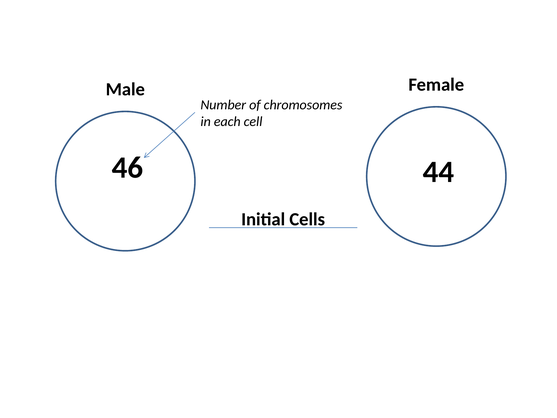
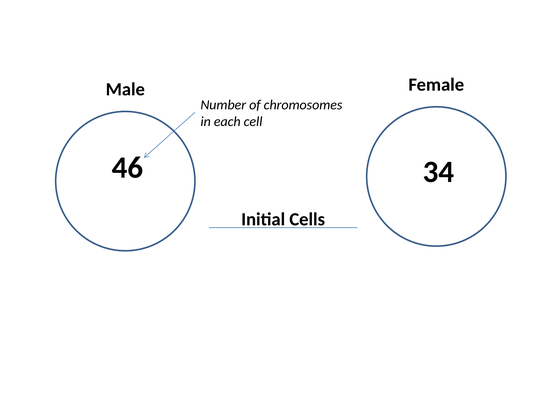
44: 44 -> 34
